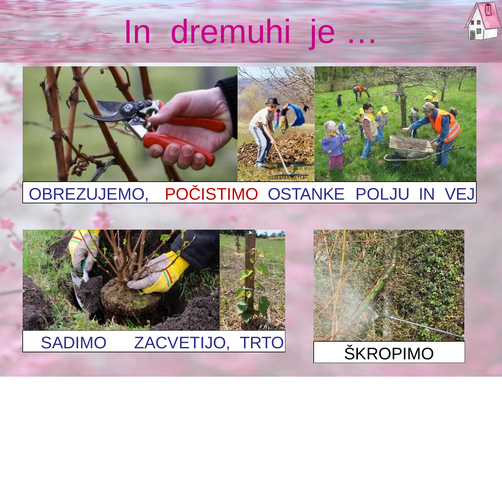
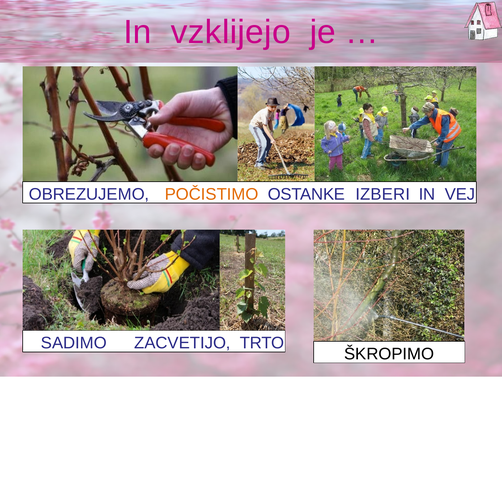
dremuhi: dremuhi -> vzklijejo
POČISTIMO colour: red -> orange
POLJU: POLJU -> IZBERI
